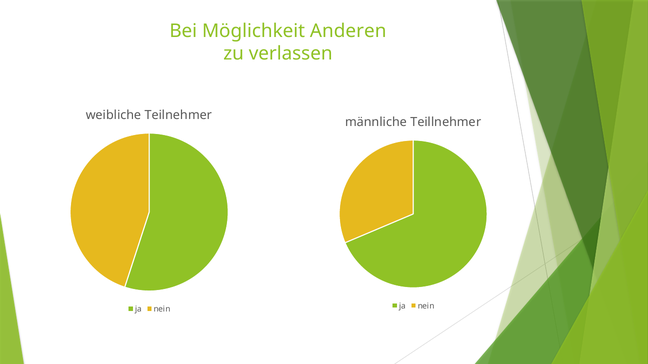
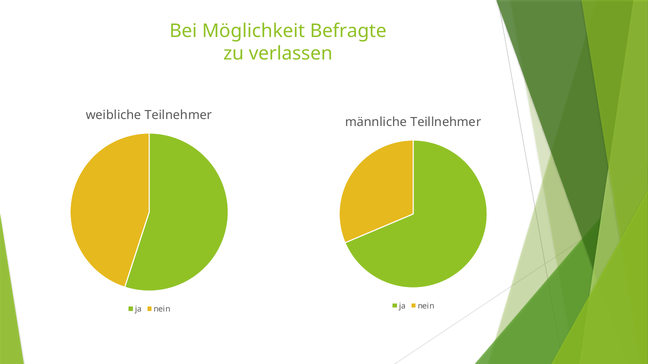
Anderen: Anderen -> Befragte
